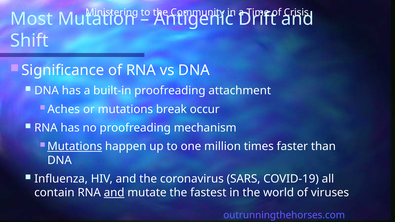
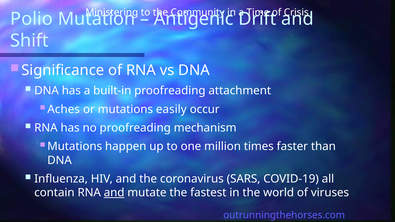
Most: Most -> Polio
break: break -> easily
Mutations at (75, 147) underline: present -> none
